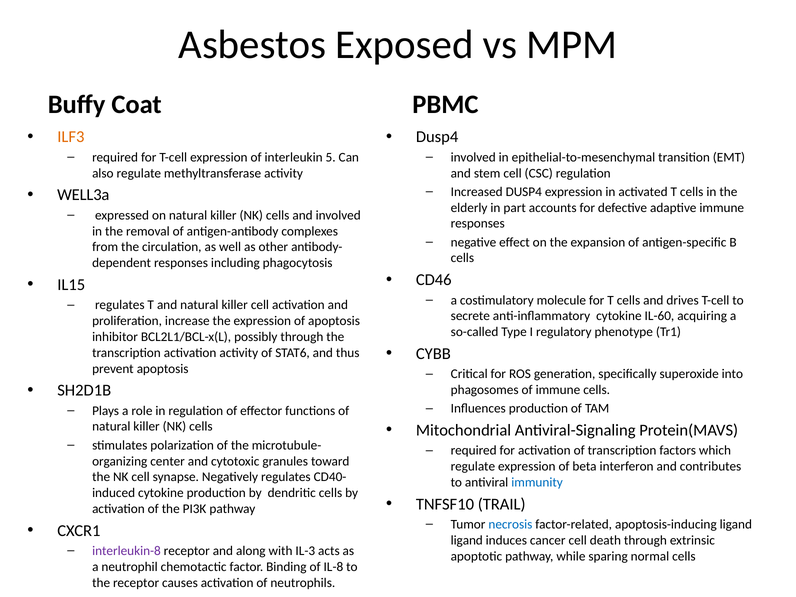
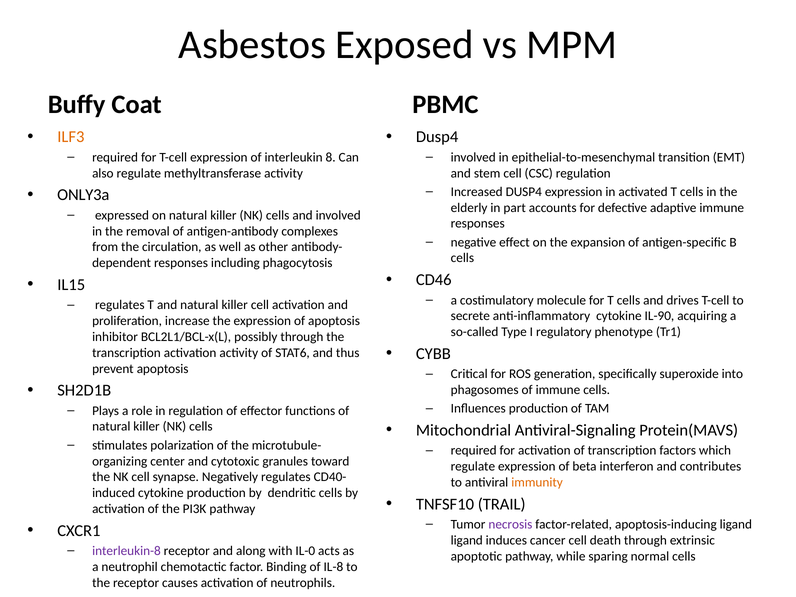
5: 5 -> 8
WELL3a: WELL3a -> ONLY3a
IL-60: IL-60 -> IL-90
immunity colour: blue -> orange
necrosis colour: blue -> purple
IL-3: IL-3 -> IL-0
